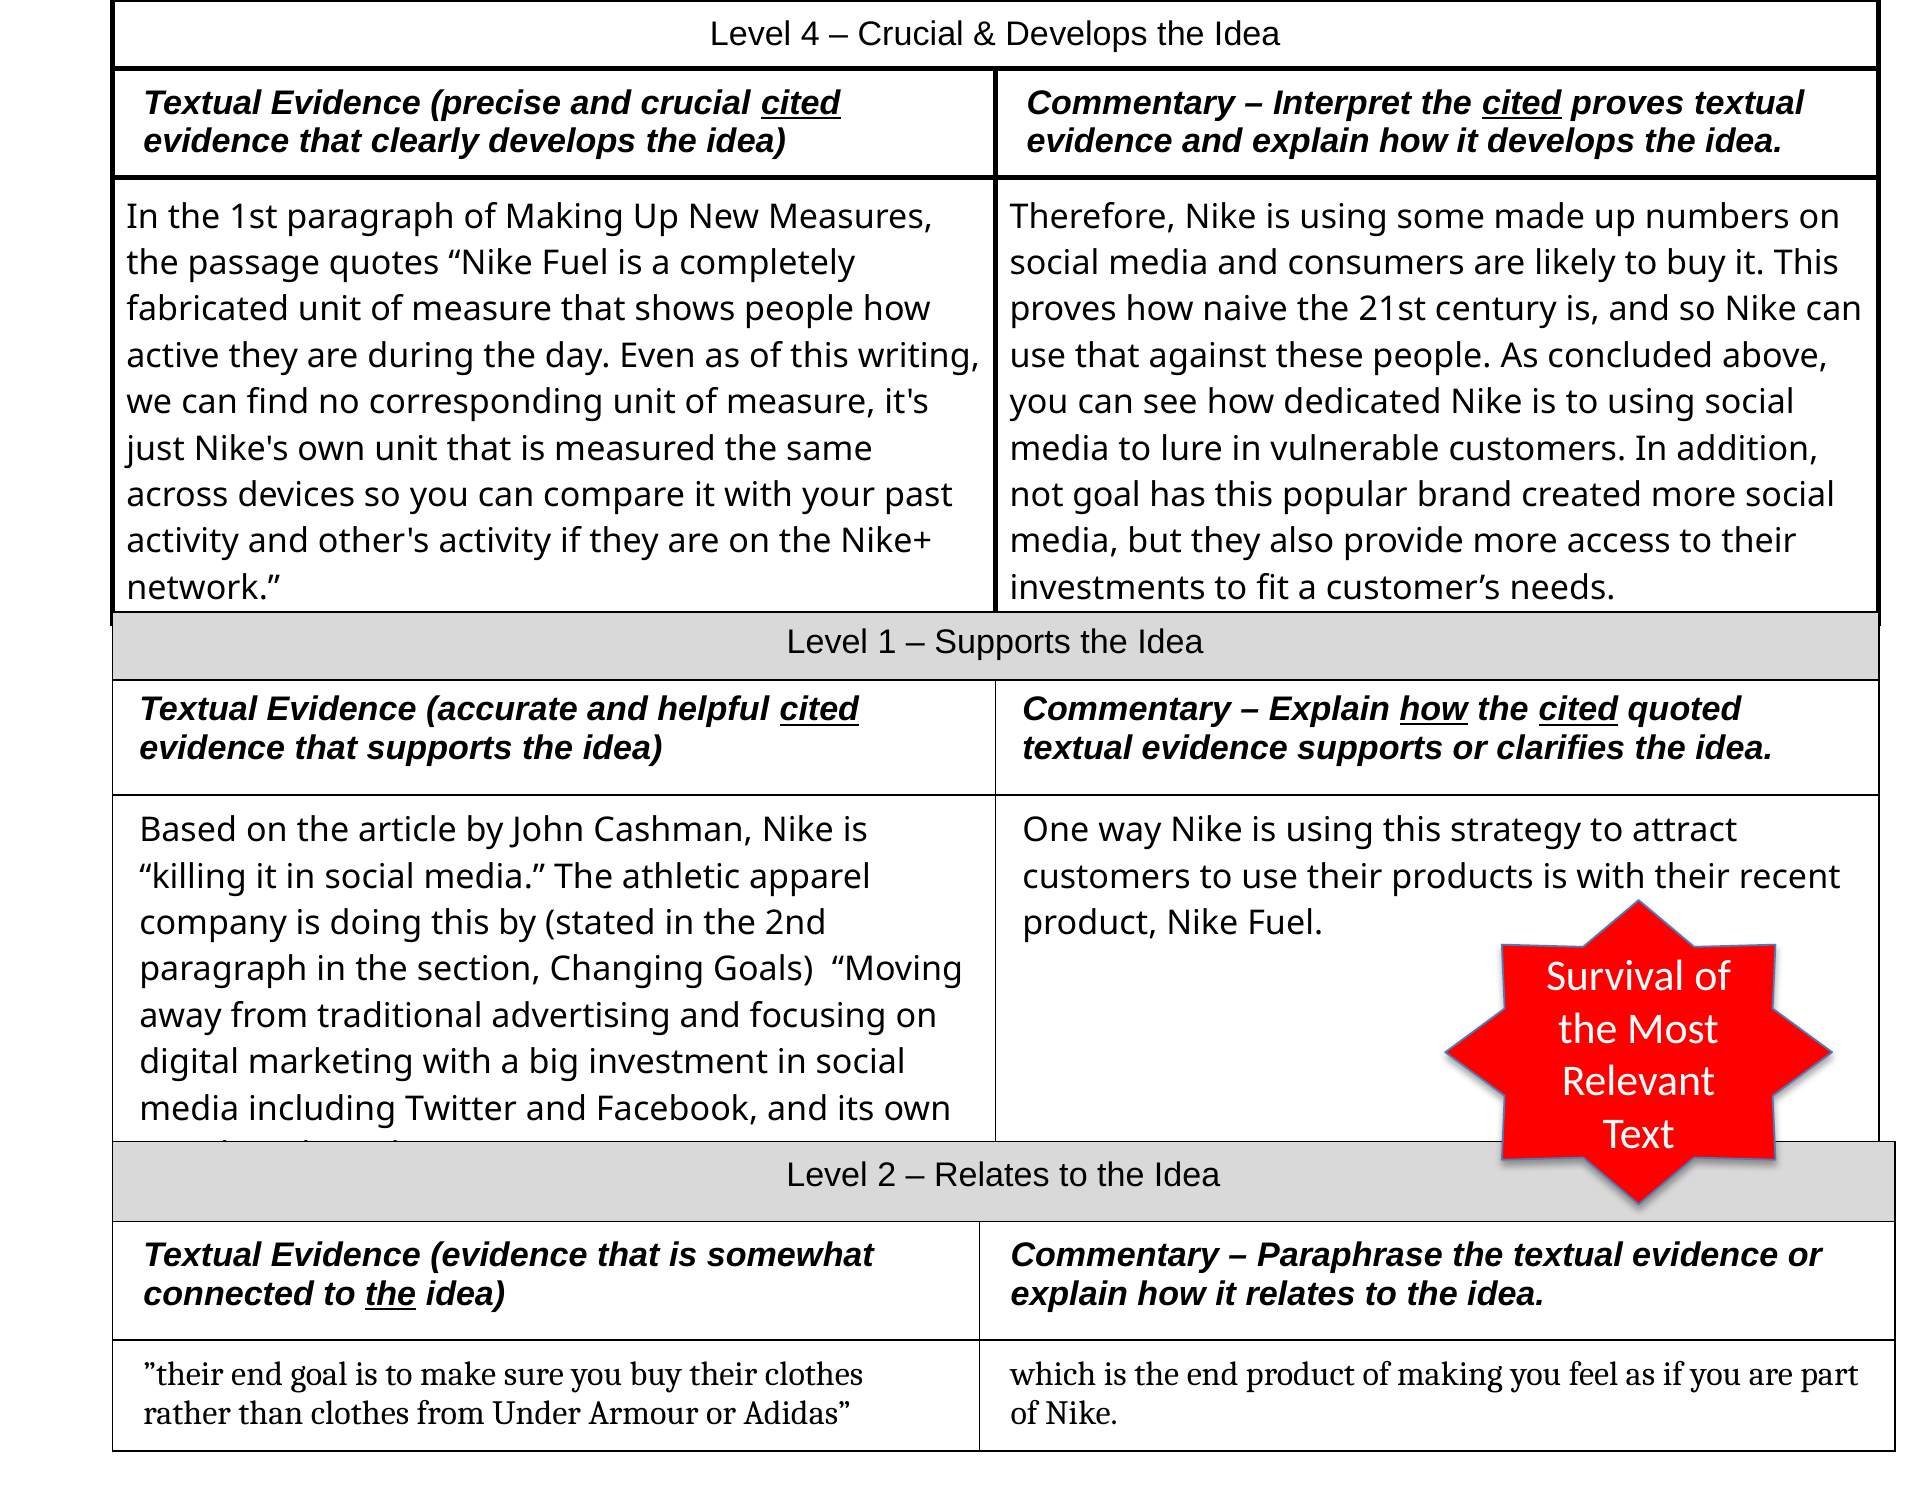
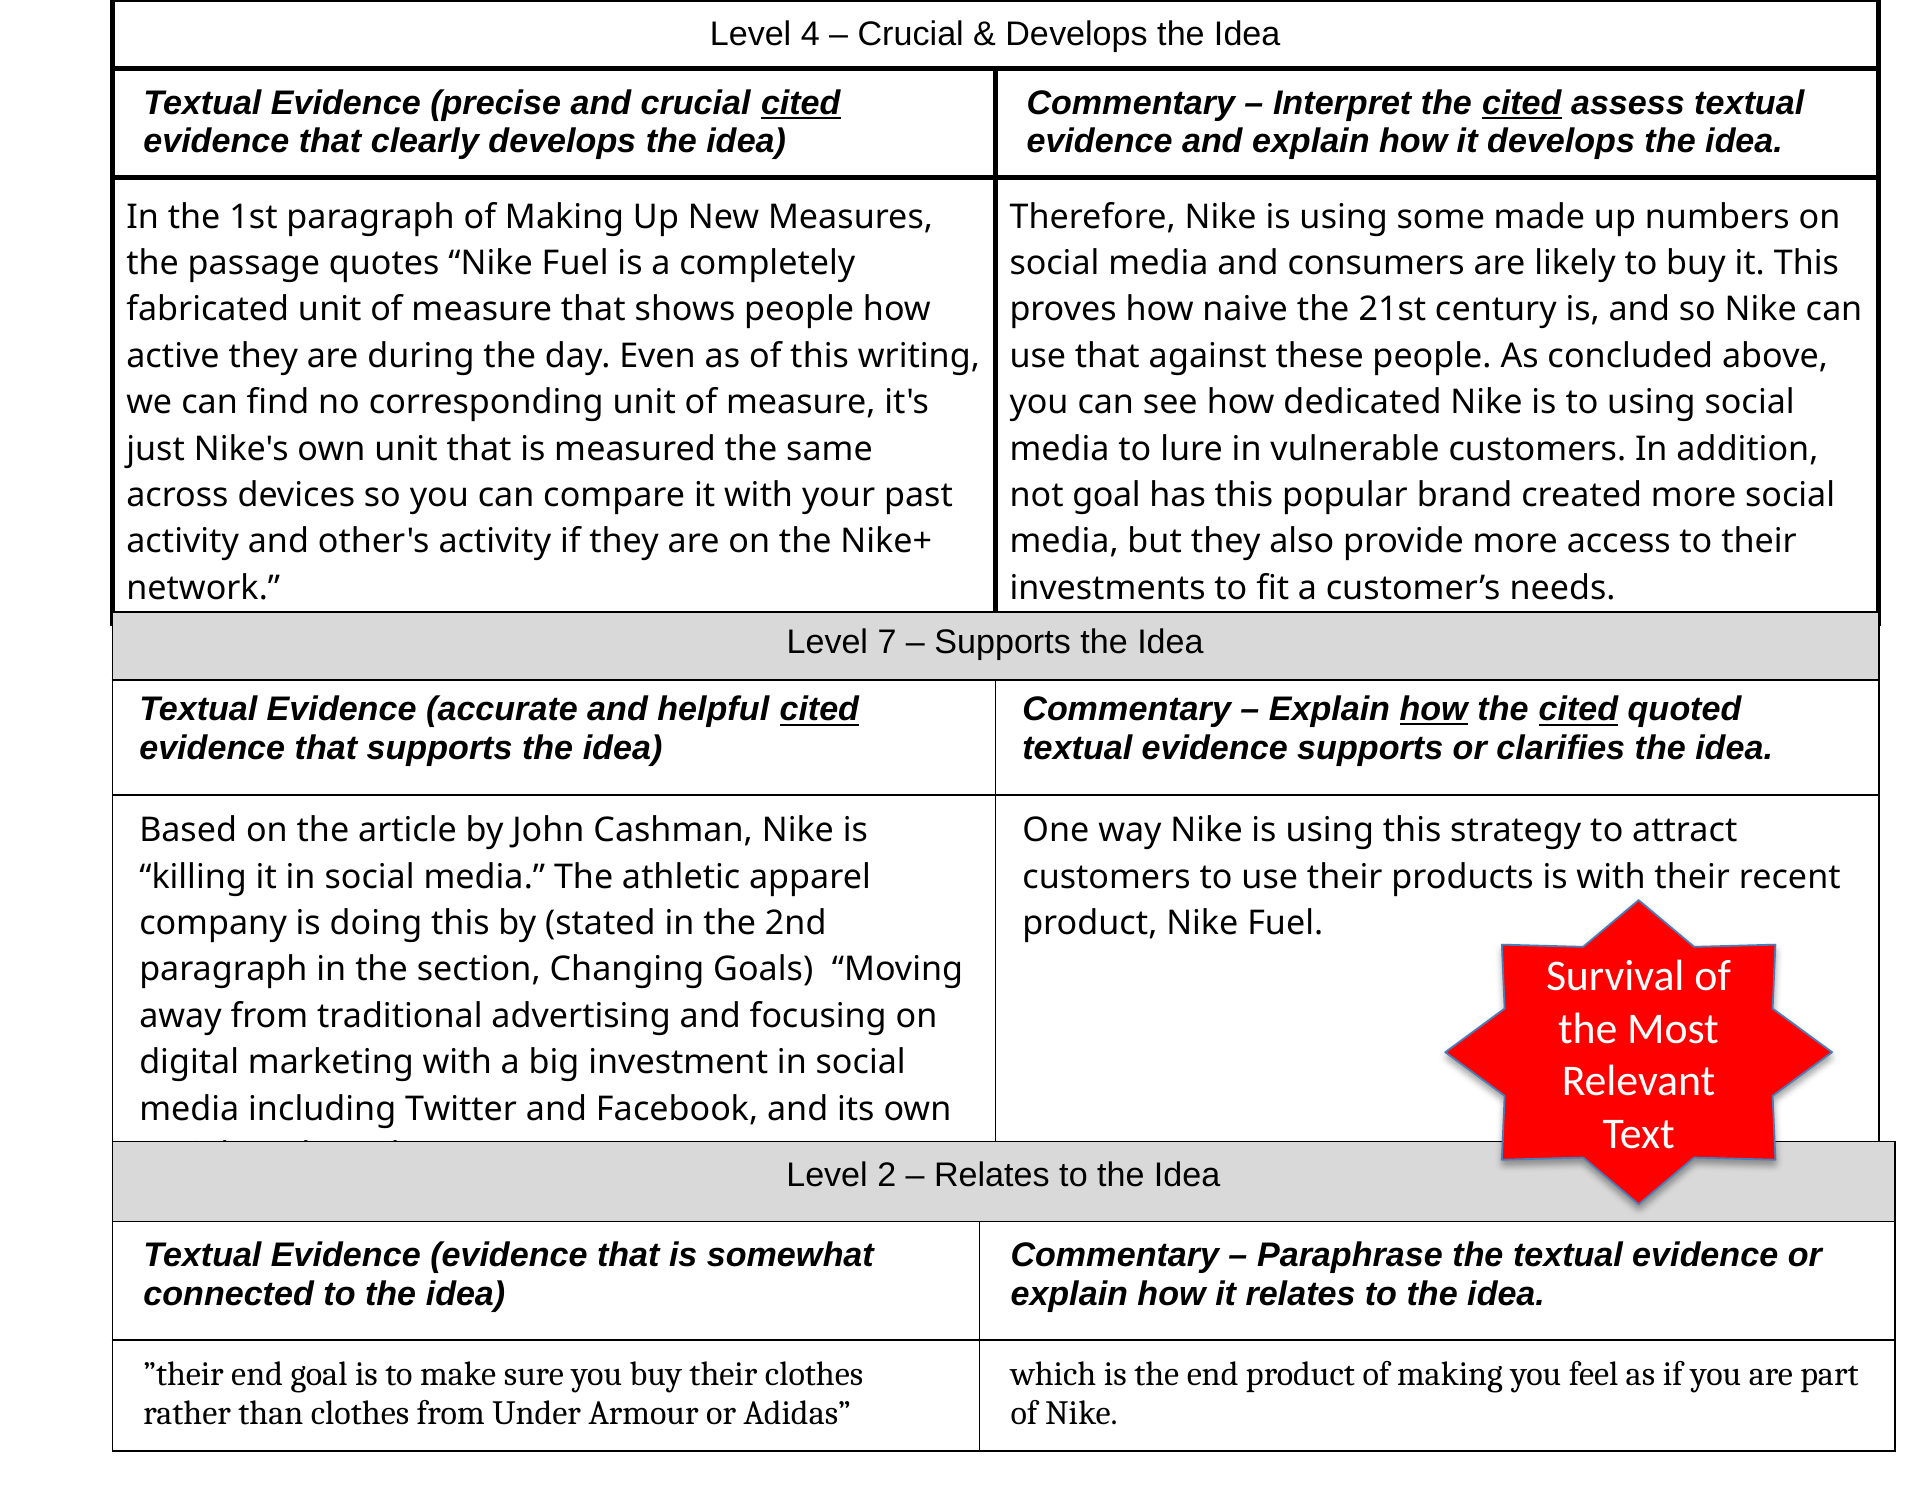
cited proves: proves -> assess
1: 1 -> 7
the at (391, 1294) underline: present -> none
